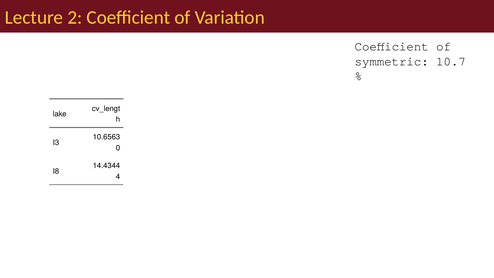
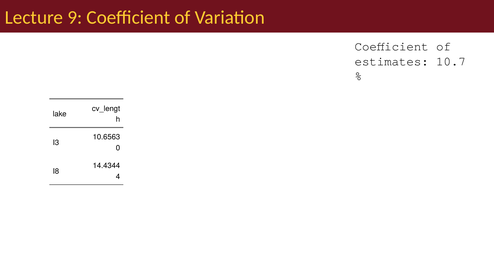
2: 2 -> 9
symmetric: symmetric -> estimates
